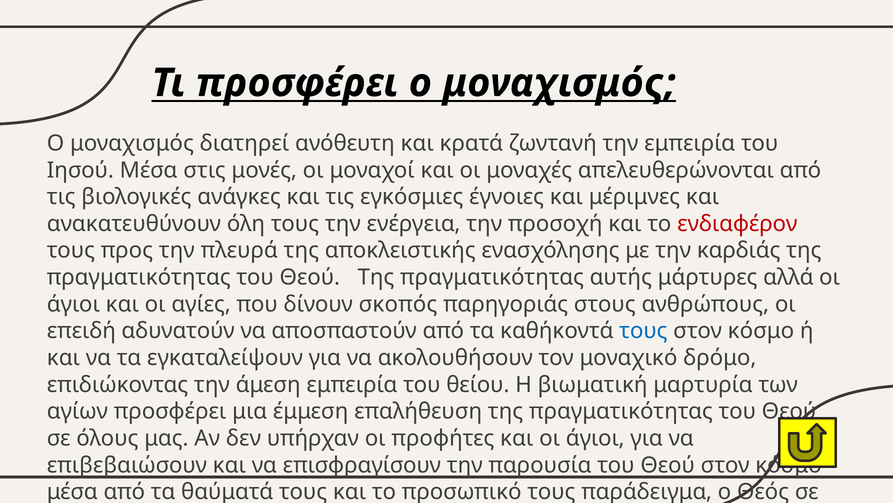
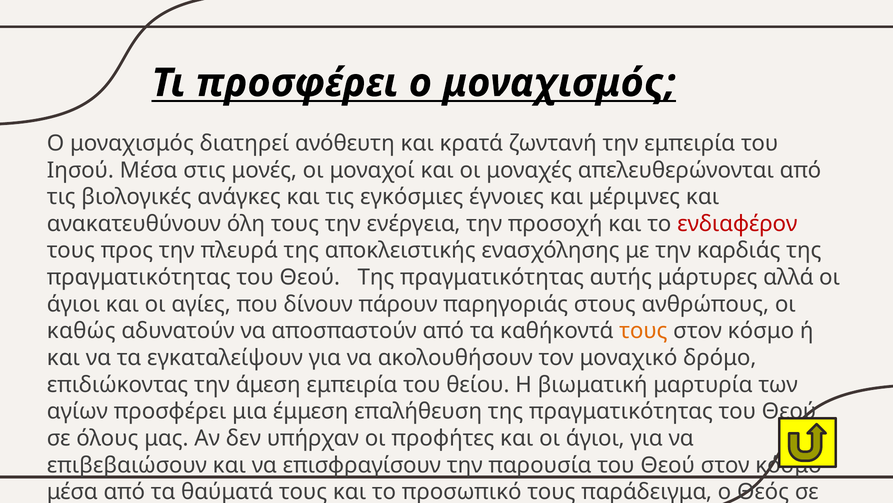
σκοπός: σκοπός -> πάρουν
επειδή: επειδή -> καθώς
τους at (643, 331) colour: blue -> orange
